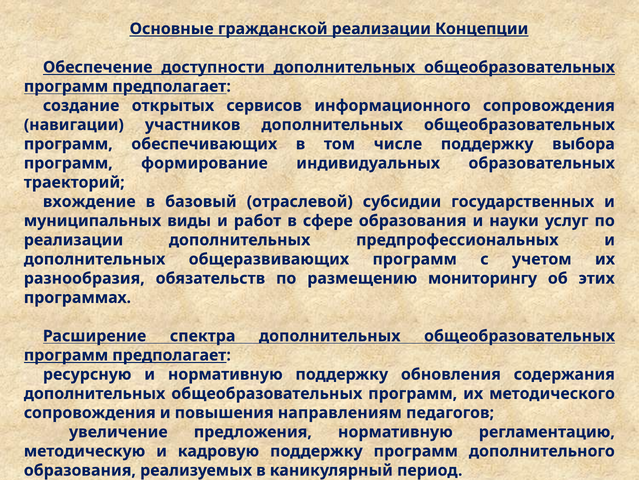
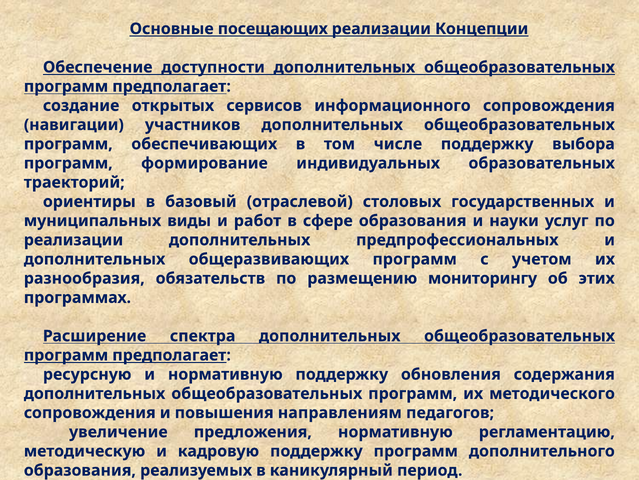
гражданской: гражданской -> посещающих
вхождение: вхождение -> ориентиры
субсидии: субсидии -> столовых
